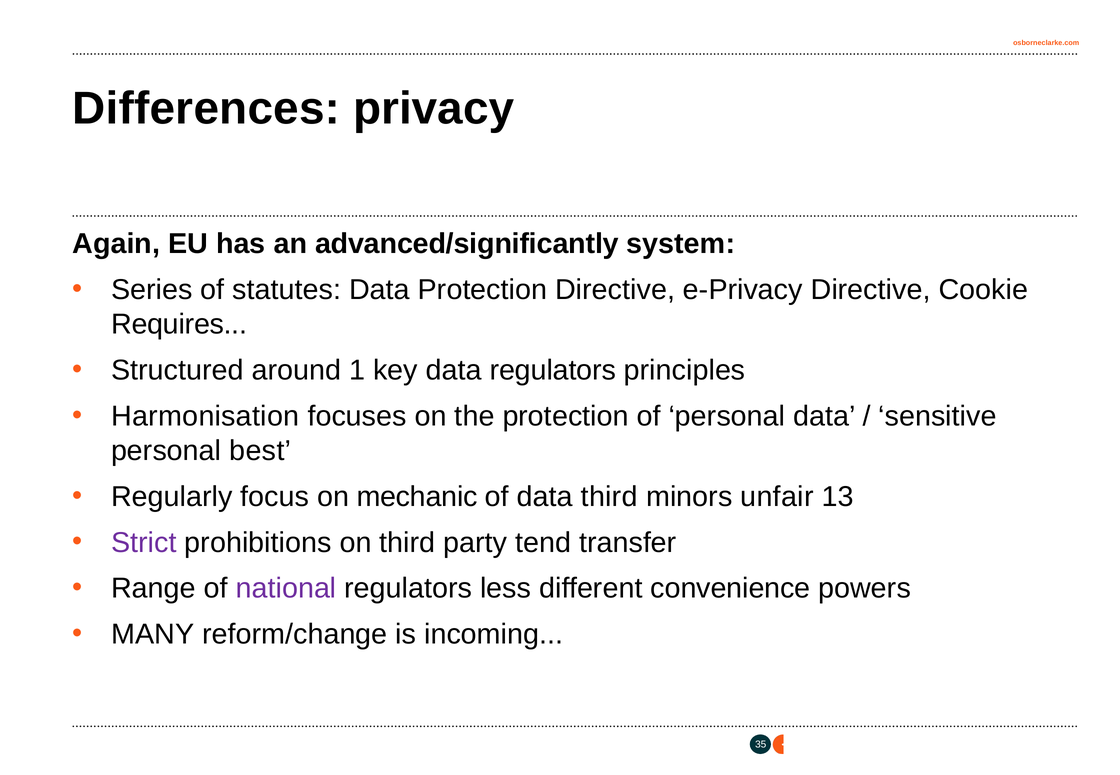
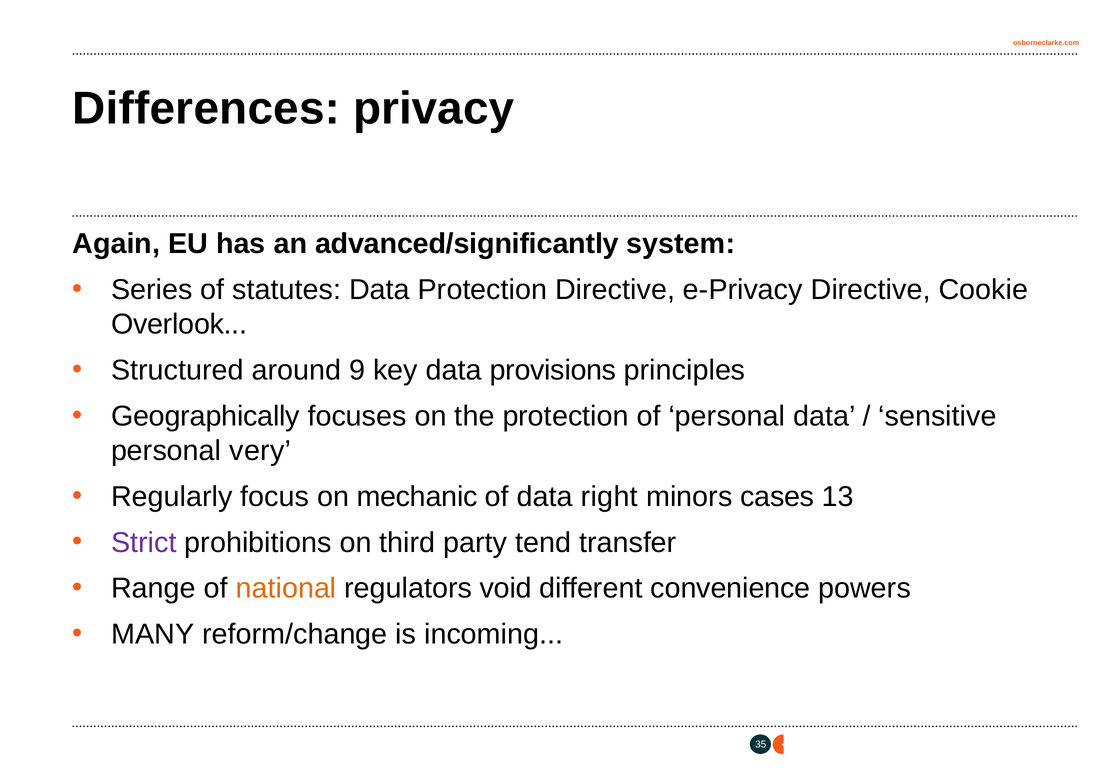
Requires: Requires -> Overlook
1: 1 -> 9
data regulators: regulators -> provisions
Harmonisation: Harmonisation -> Geographically
best: best -> very
data third: third -> right
unfair: unfair -> cases
national colour: purple -> orange
less: less -> void
